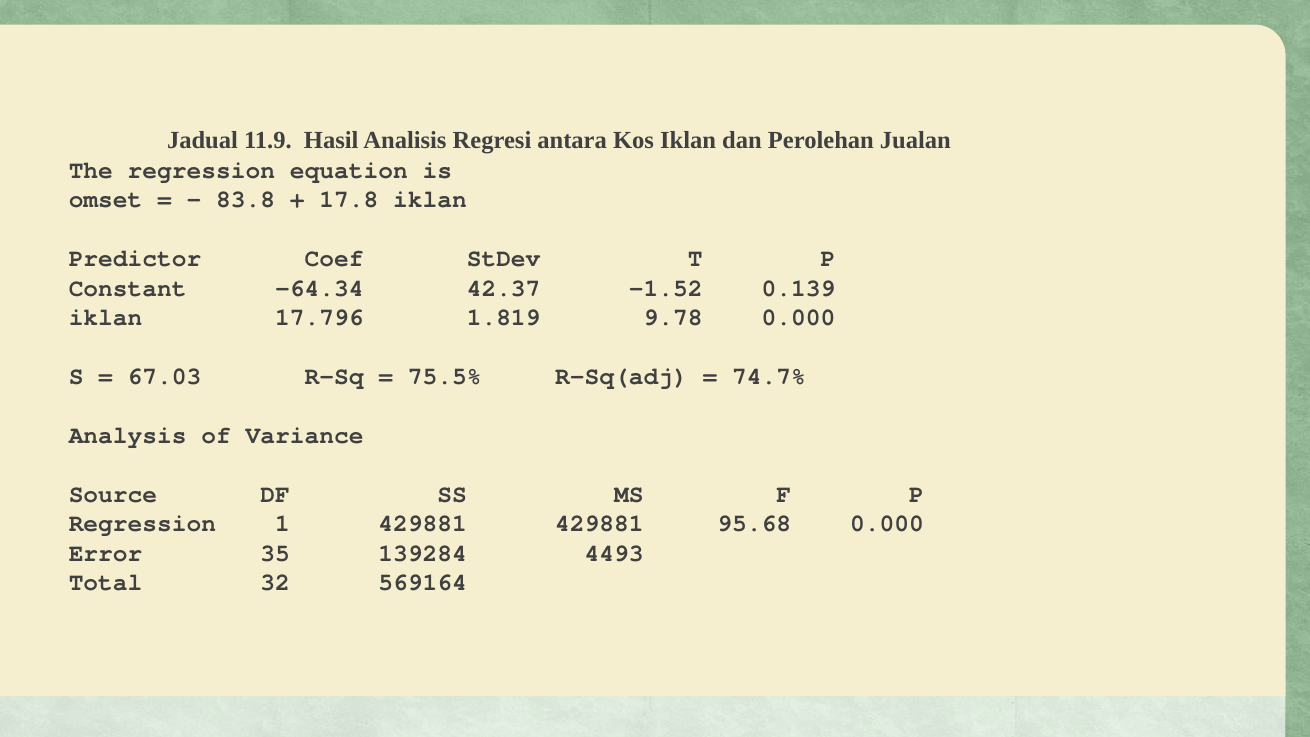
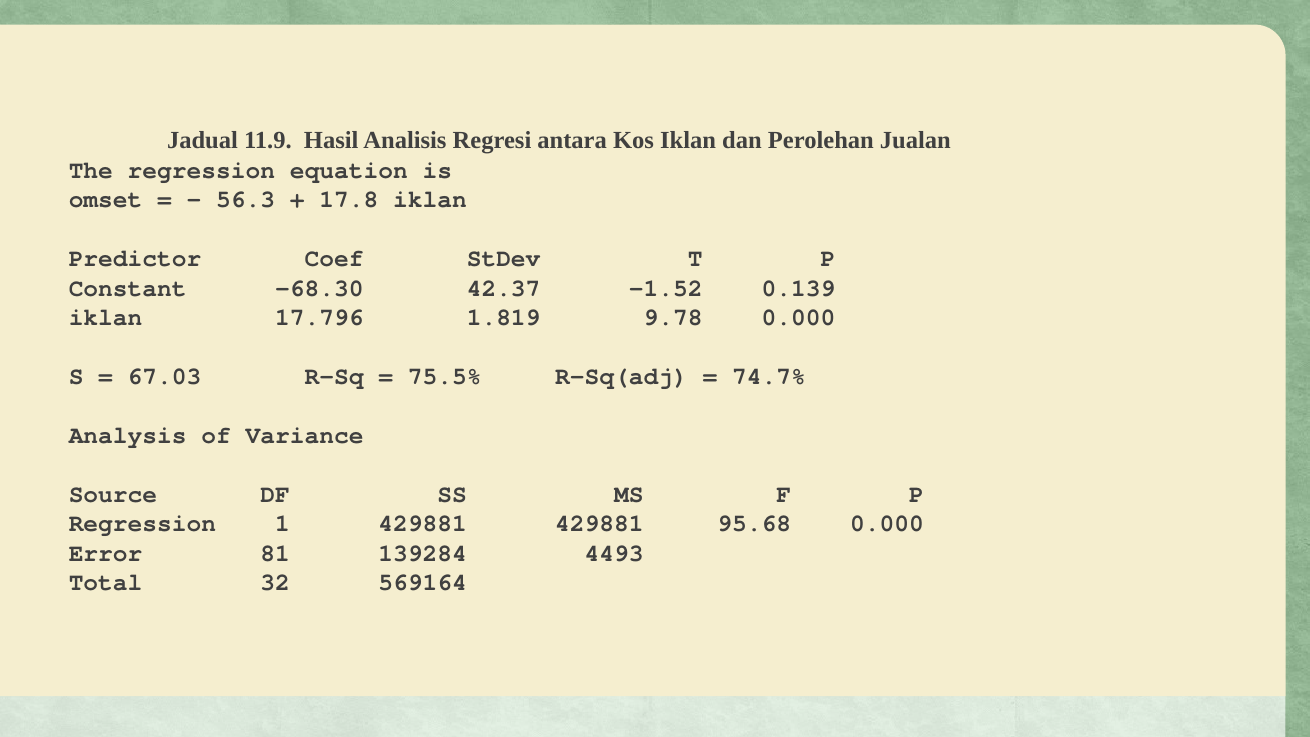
83.8: 83.8 -> 56.3
-64.34: -64.34 -> -68.30
35: 35 -> 81
